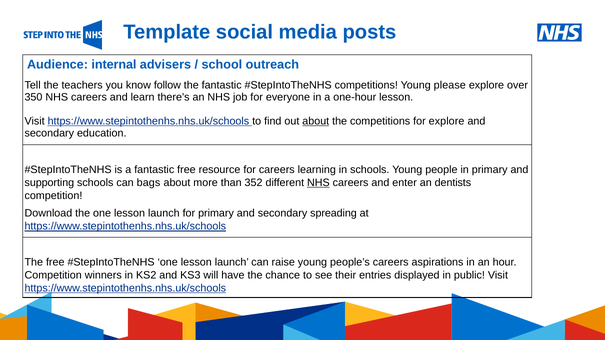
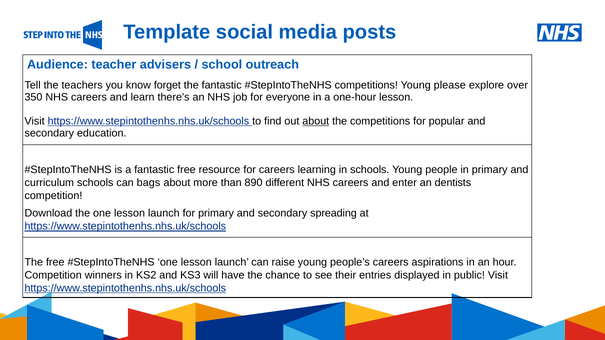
internal: internal -> teacher
follow: follow -> forget
for explore: explore -> popular
supporting: supporting -> curriculum
352: 352 -> 890
NHS at (318, 183) underline: present -> none
